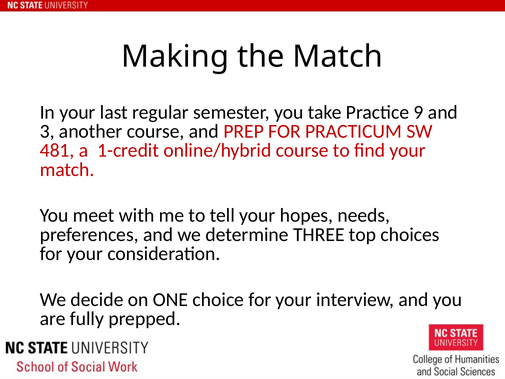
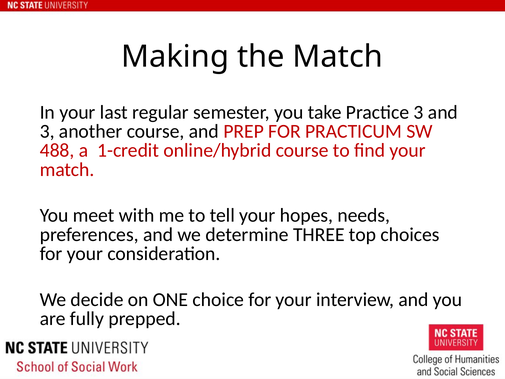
Practice 9: 9 -> 3
481: 481 -> 488
